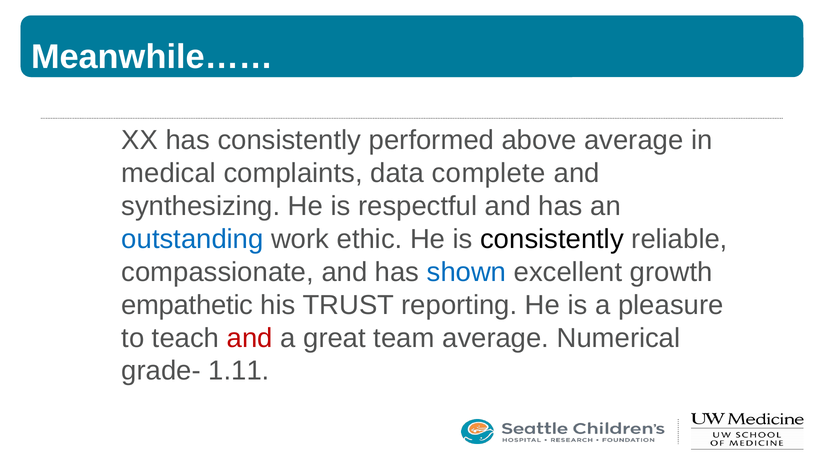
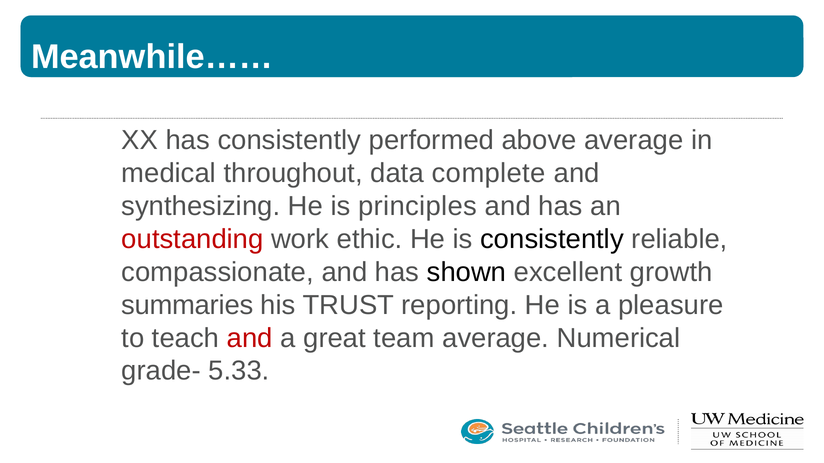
complaints: complaints -> throughout
respectful: respectful -> principles
outstanding colour: blue -> red
shown colour: blue -> black
empathetic: empathetic -> summaries
1.11: 1.11 -> 5.33
